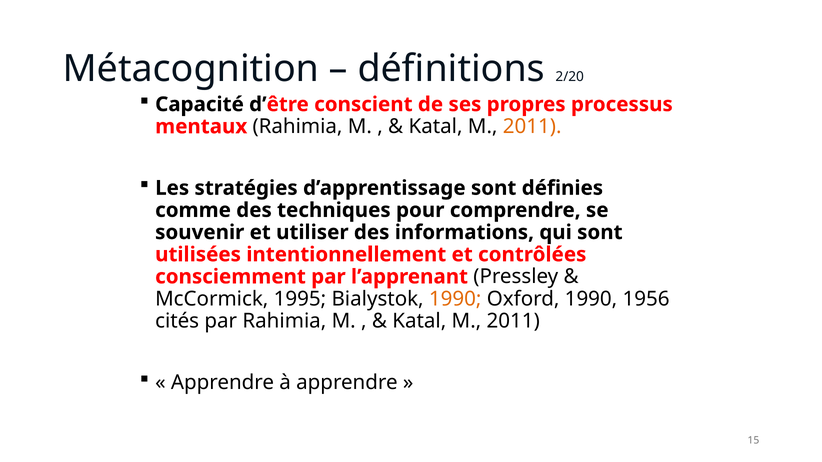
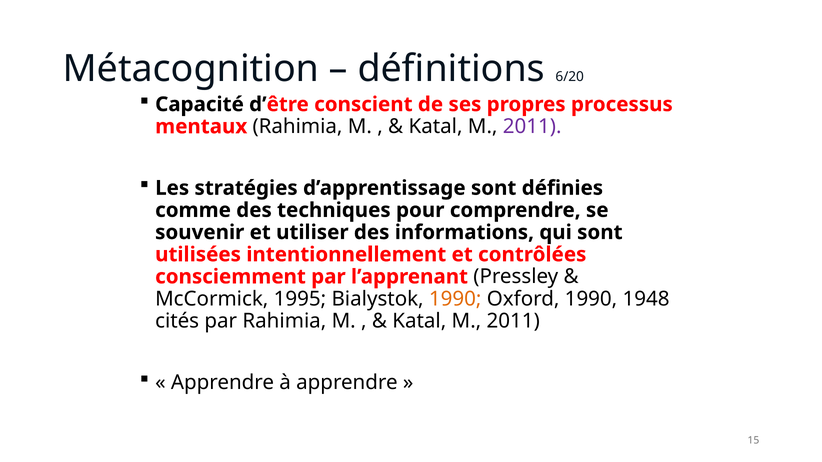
2/20: 2/20 -> 6/20
2011 at (532, 127) colour: orange -> purple
1956: 1956 -> 1948
